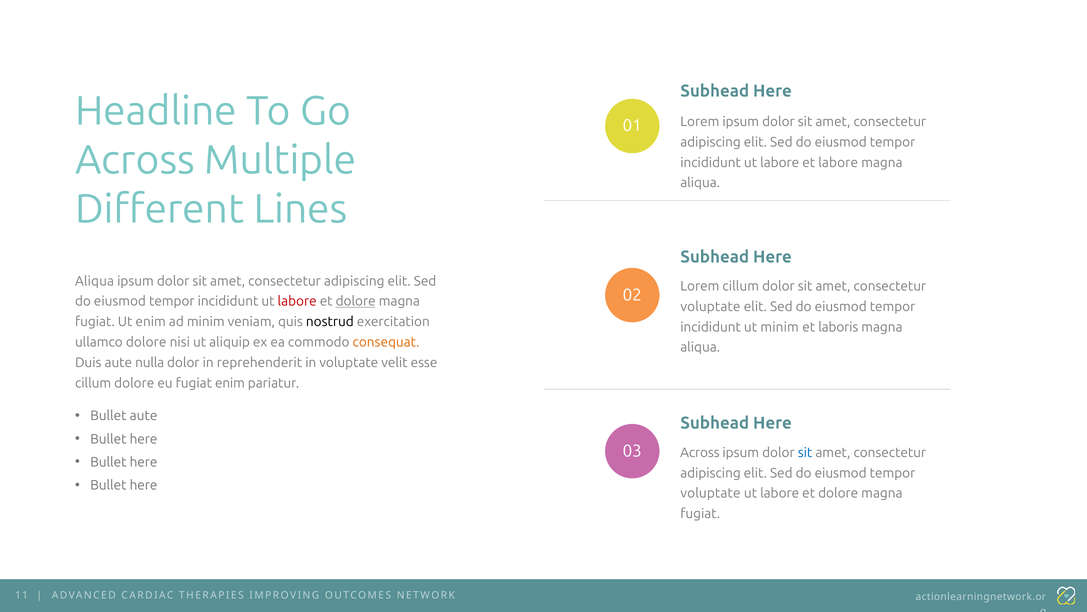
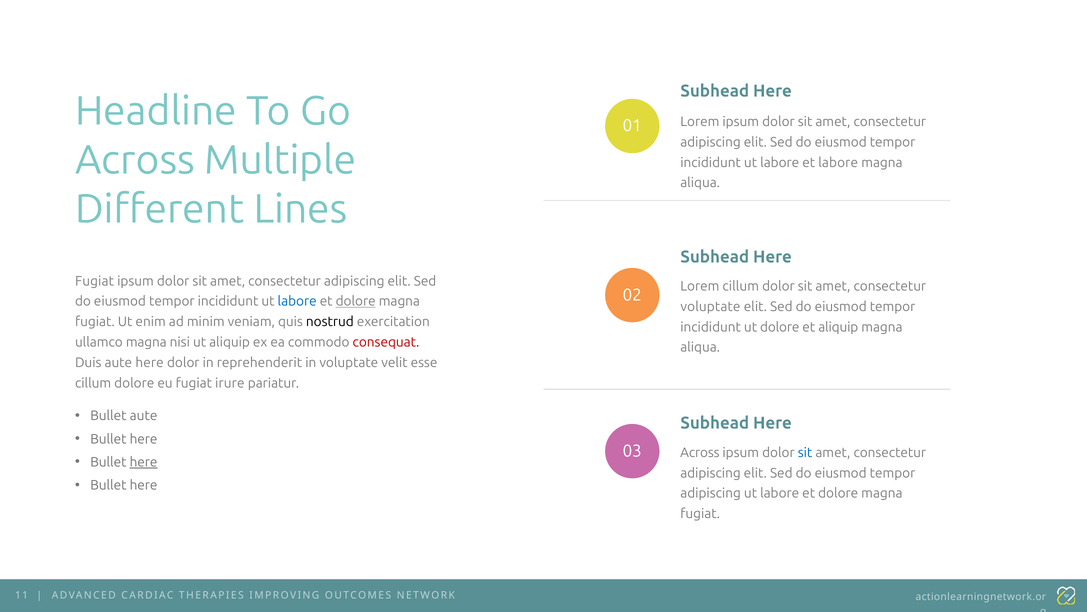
Aliqua at (94, 281): Aliqua -> Fugiat
labore at (297, 301) colour: red -> blue
ut minim: minim -> dolore
et laboris: laboris -> aliquip
ullamco dolore: dolore -> magna
consequat colour: orange -> red
aute nulla: nulla -> here
fugiat enim: enim -> irure
here at (144, 462) underline: none -> present
voluptate at (710, 493): voluptate -> adipiscing
